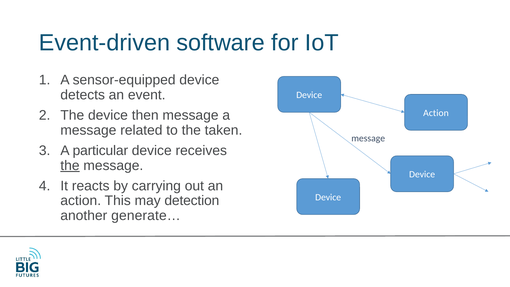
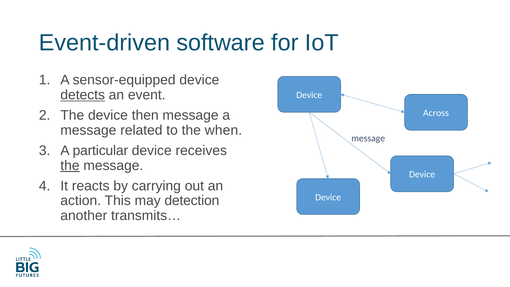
detects underline: none -> present
Action at (436, 113): Action -> Across
taken: taken -> when
generate…: generate… -> transmits…
